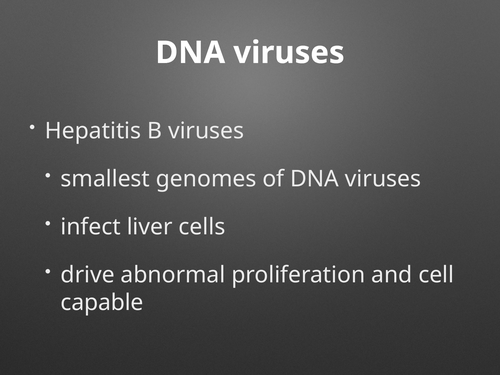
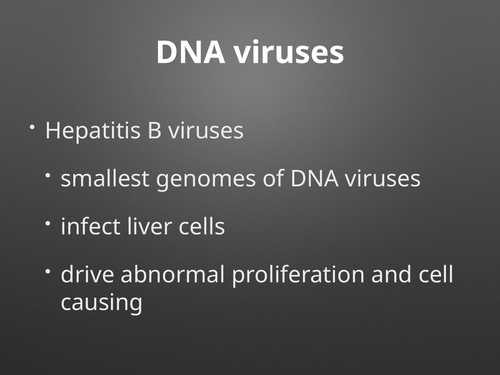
capable: capable -> causing
